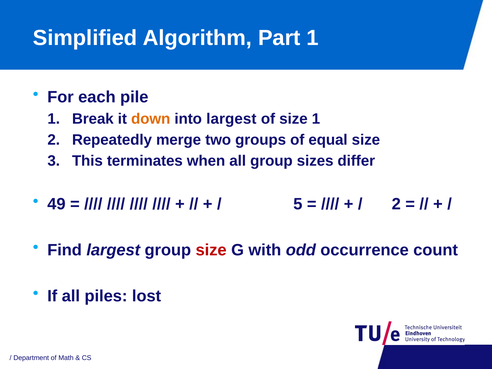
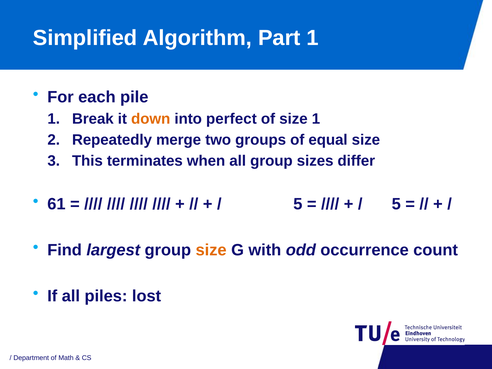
into largest: largest -> perfect
49: 49 -> 61
2 at (396, 204): 2 -> 5
size at (211, 250) colour: red -> orange
